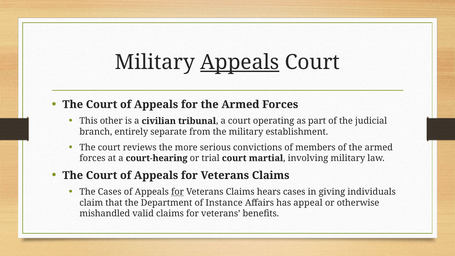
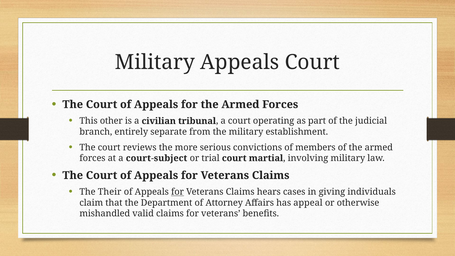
Appeals at (240, 62) underline: present -> none
court-hearing: court-hearing -> court-subject
The Cases: Cases -> Their
Instance: Instance -> Attorney
